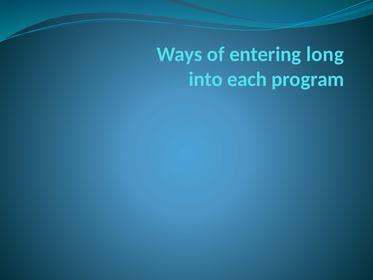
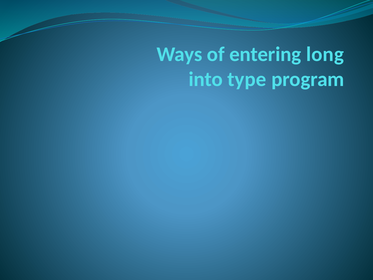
each: each -> type
